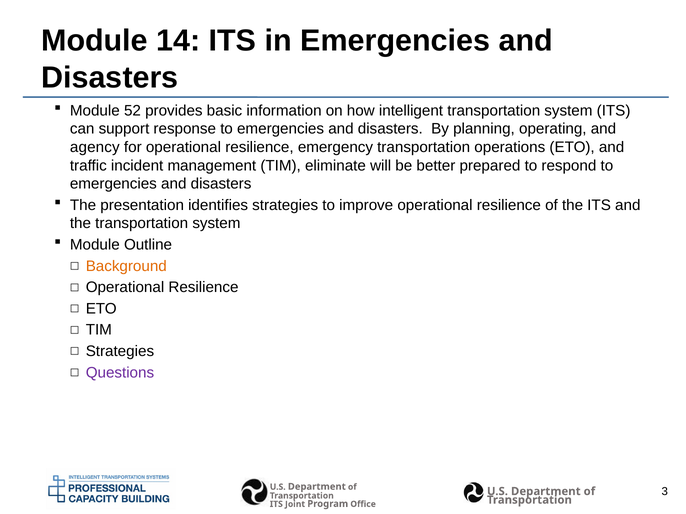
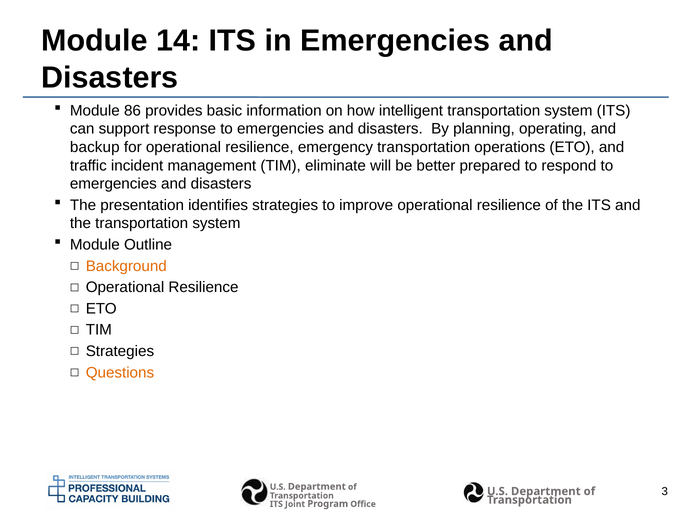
52: 52 -> 86
agency: agency -> backup
Questions colour: purple -> orange
